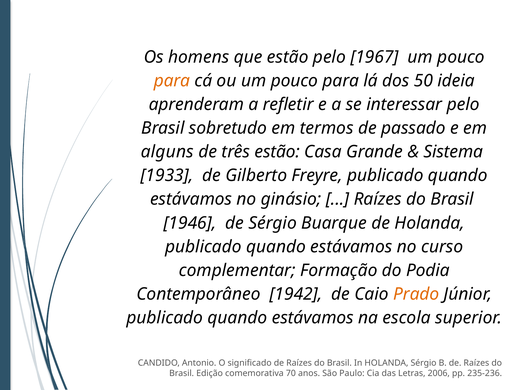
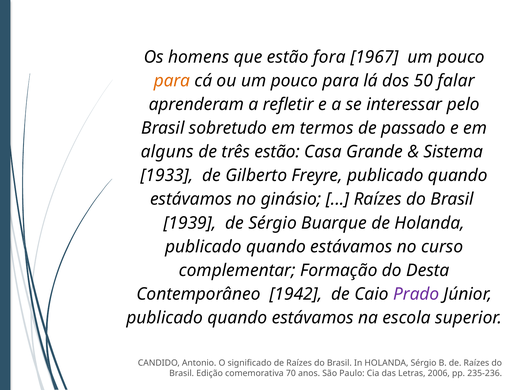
estão pelo: pelo -> fora
ideia: ideia -> falar
1946: 1946 -> 1939
Podia: Podia -> Desta
Prado colour: orange -> purple
